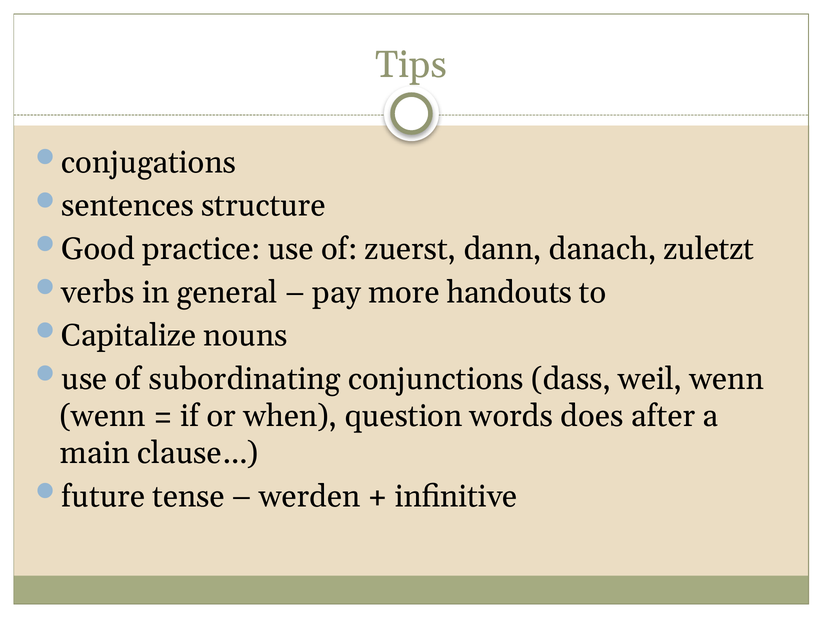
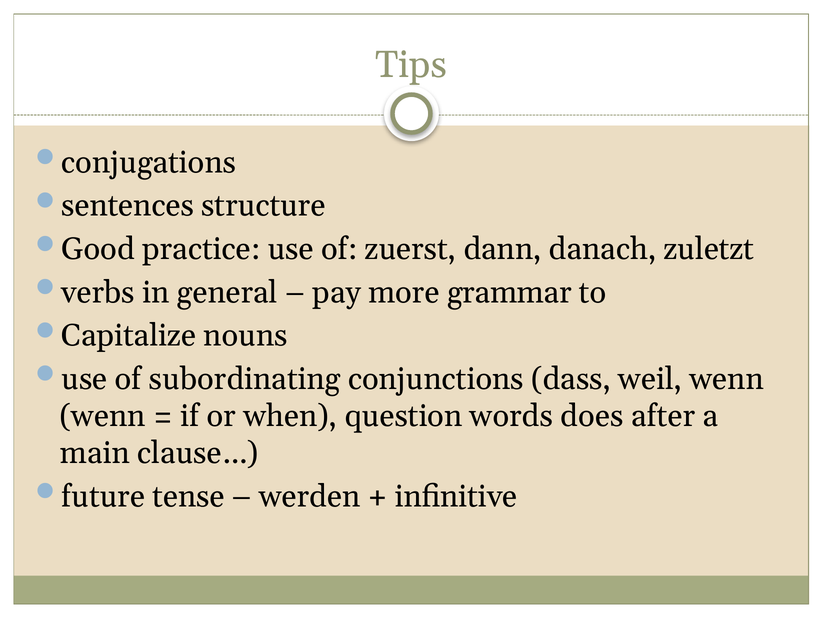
handouts: handouts -> grammar
